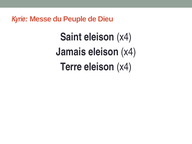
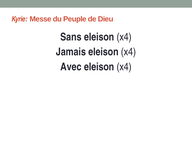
Saint: Saint -> Sans
Terre: Terre -> Avec
